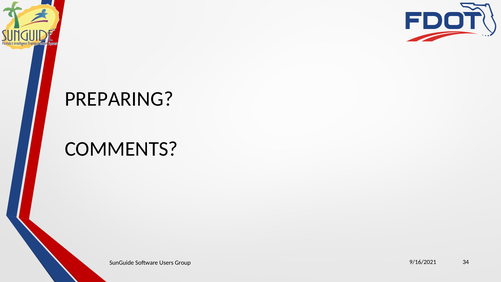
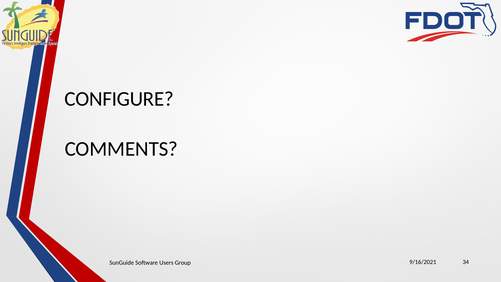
PREPARING: PREPARING -> CONFIGURE
